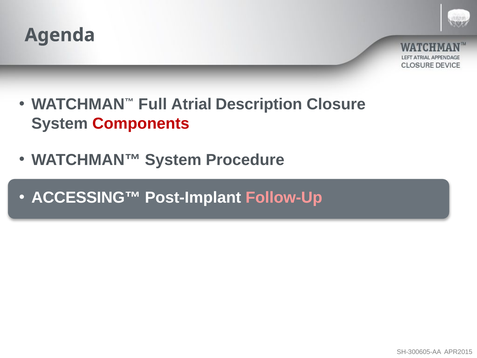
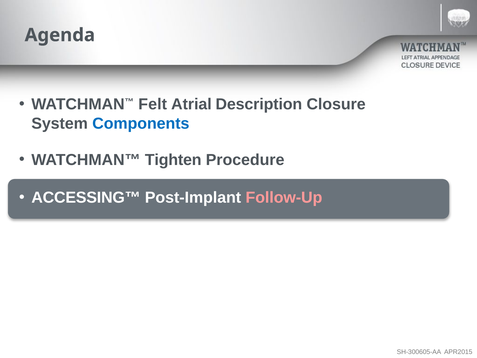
Full: Full -> Felt
Components colour: red -> blue
WATCHMAN™ System: System -> Tighten
